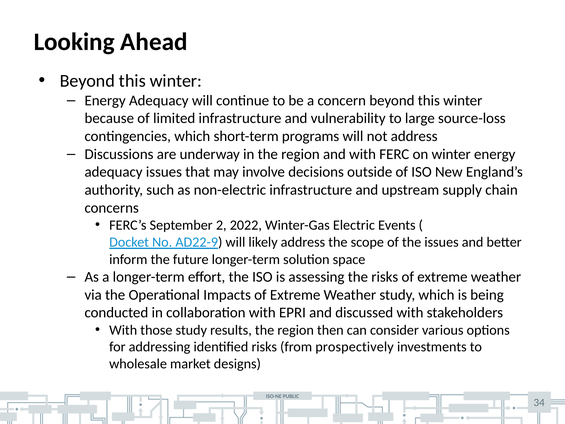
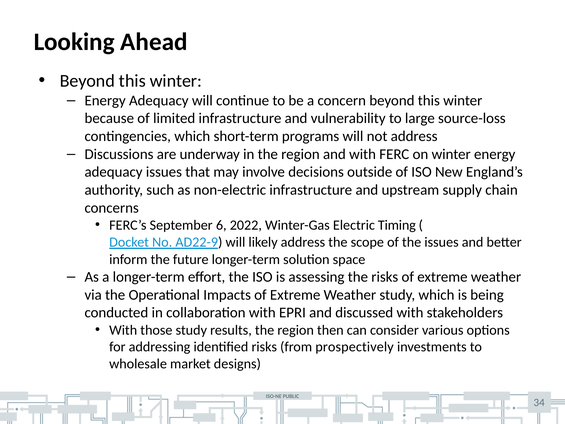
2: 2 -> 6
Events: Events -> Timing
